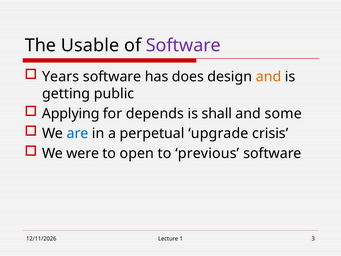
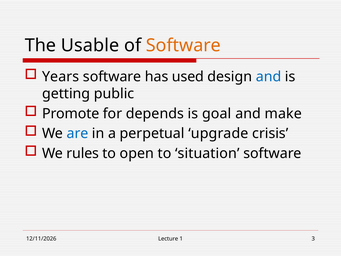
Software at (183, 45) colour: purple -> orange
does: does -> used
and at (269, 77) colour: orange -> blue
Applying: Applying -> Promote
shall: shall -> goal
some: some -> make
were: were -> rules
previous: previous -> situation
